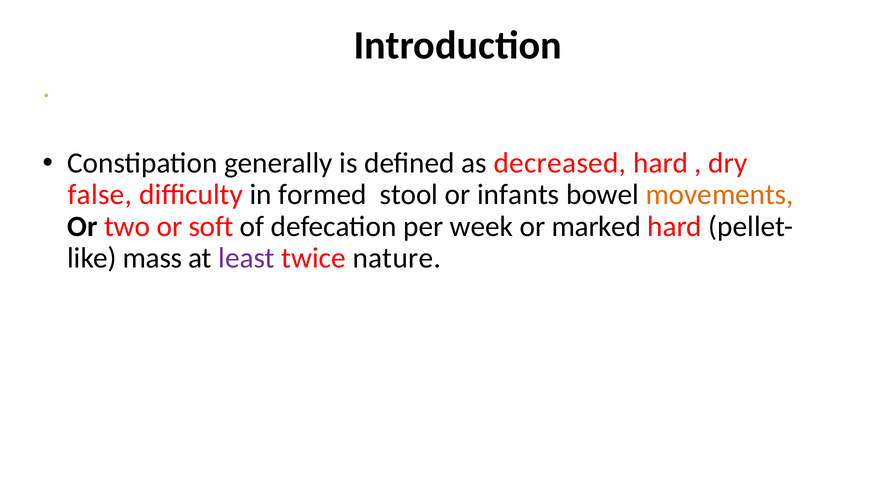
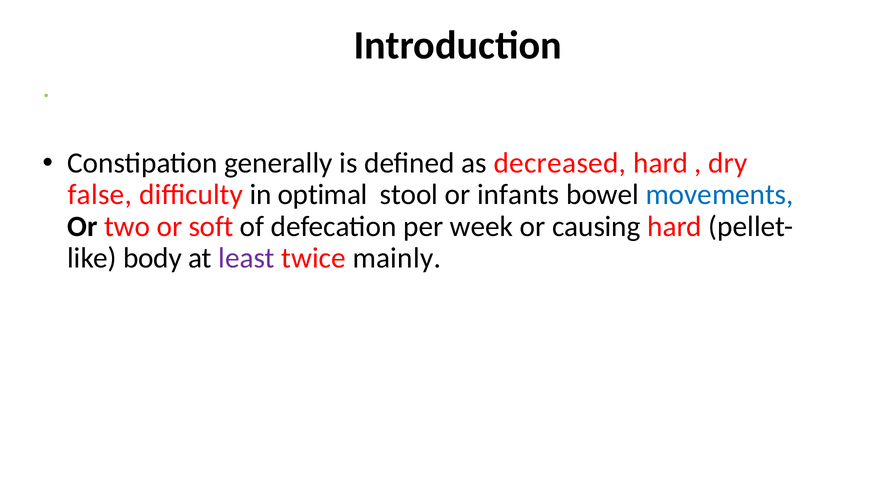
formed: formed -> optimal
movements colour: orange -> blue
marked: marked -> causing
mass: mass -> body
nature: nature -> mainly
